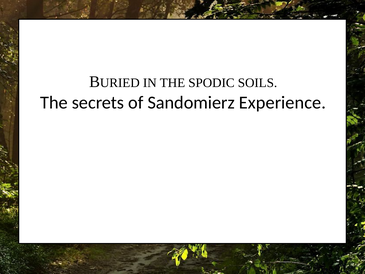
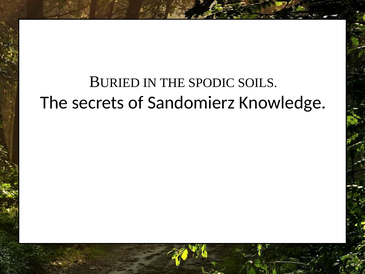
Experience: Experience -> Knowledge
